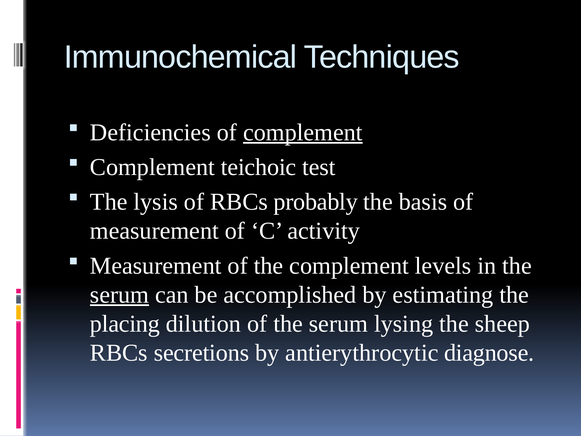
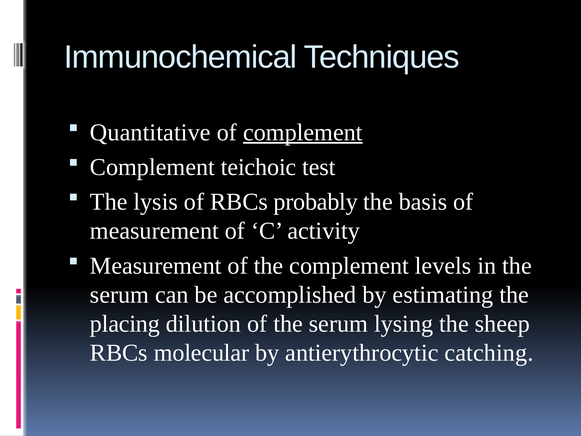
Deficiencies: Deficiencies -> Quantitative
serum at (119, 295) underline: present -> none
secretions: secretions -> molecular
diagnose: diagnose -> catching
